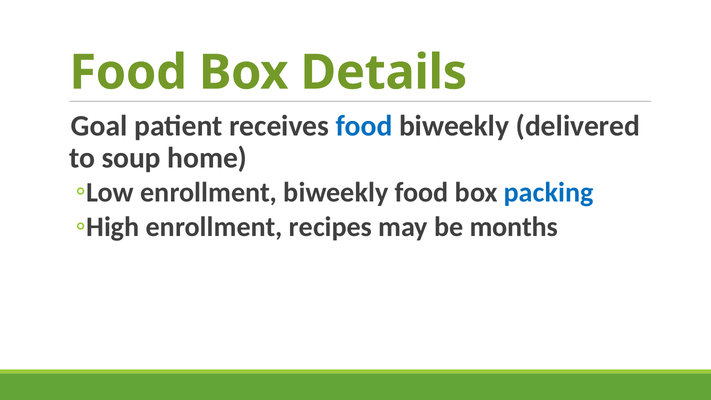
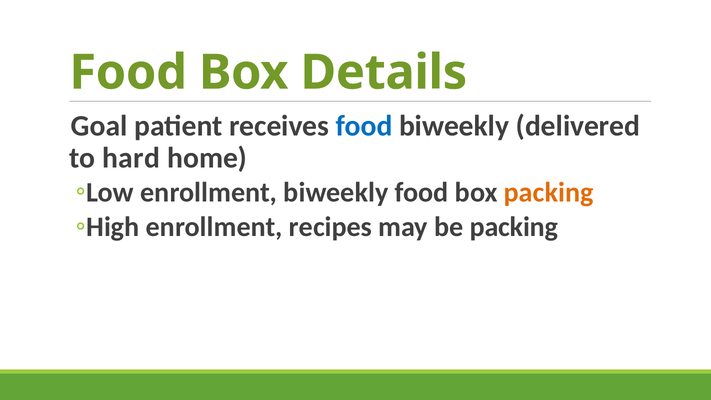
soup: soup -> hard
packing at (549, 192) colour: blue -> orange
be months: months -> packing
